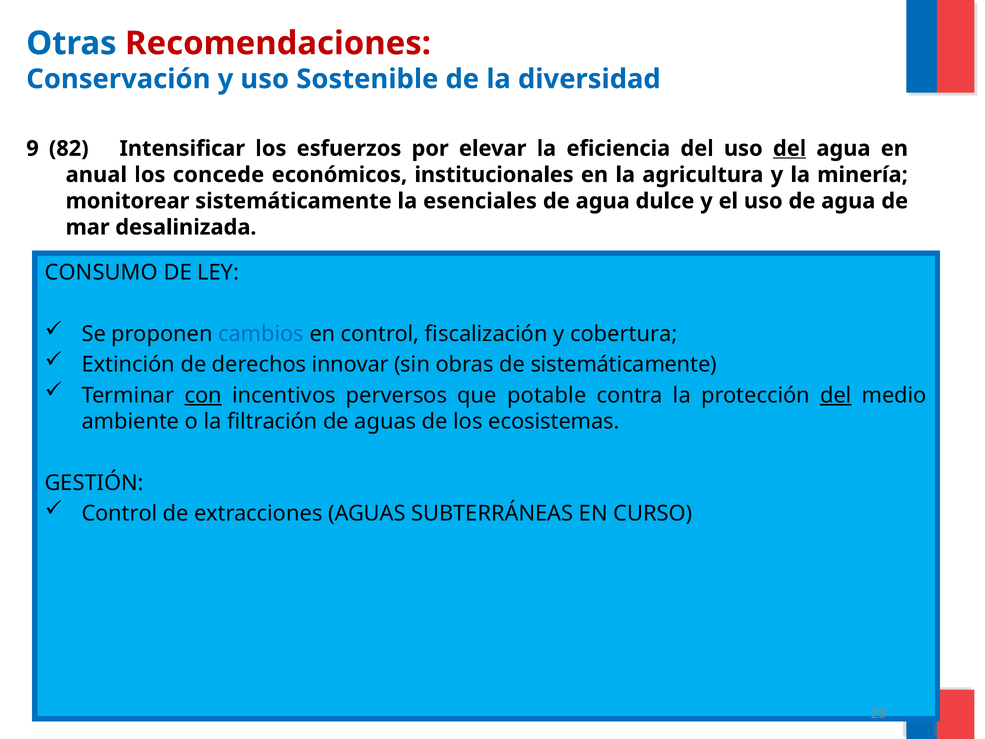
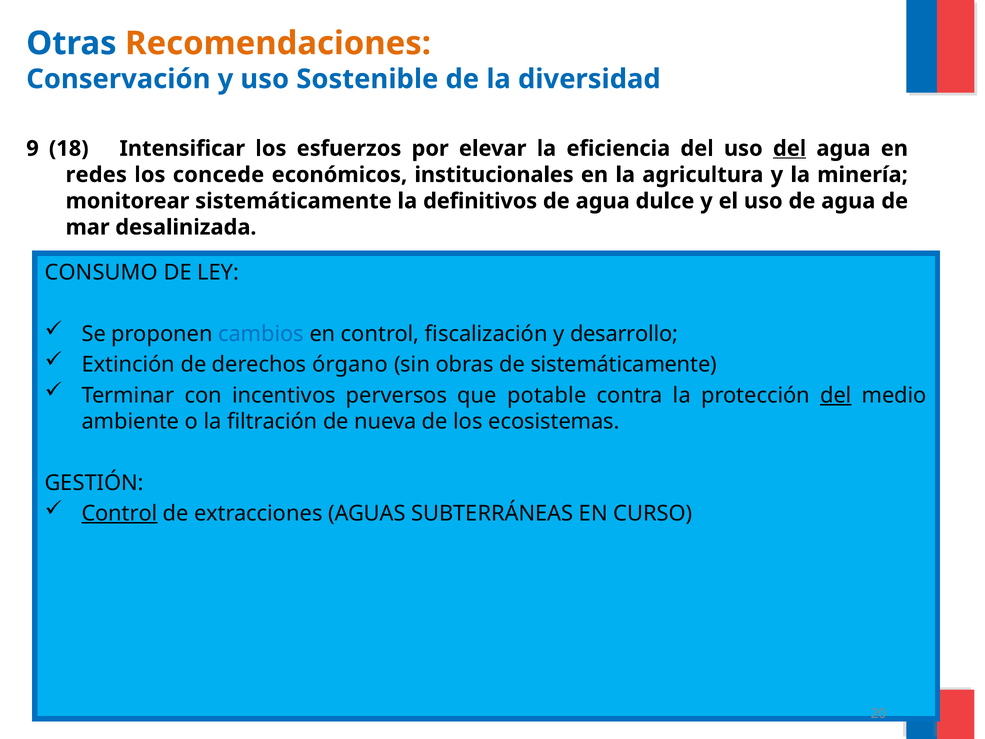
Recomendaciones colour: red -> orange
82: 82 -> 18
anual: anual -> redes
esenciales: esenciales -> definitivos
cobertura: cobertura -> desarrollo
innovar: innovar -> órgano
con underline: present -> none
de aguas: aguas -> nueva
Control at (120, 513) underline: none -> present
